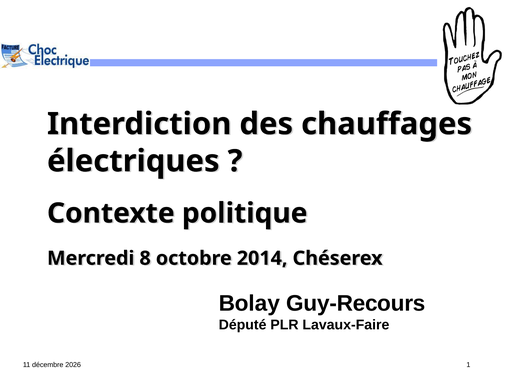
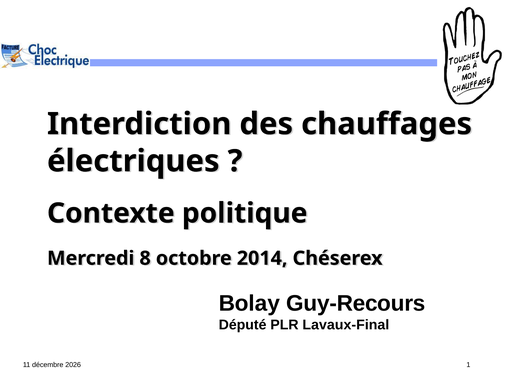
Lavaux-Faire: Lavaux-Faire -> Lavaux-Final
